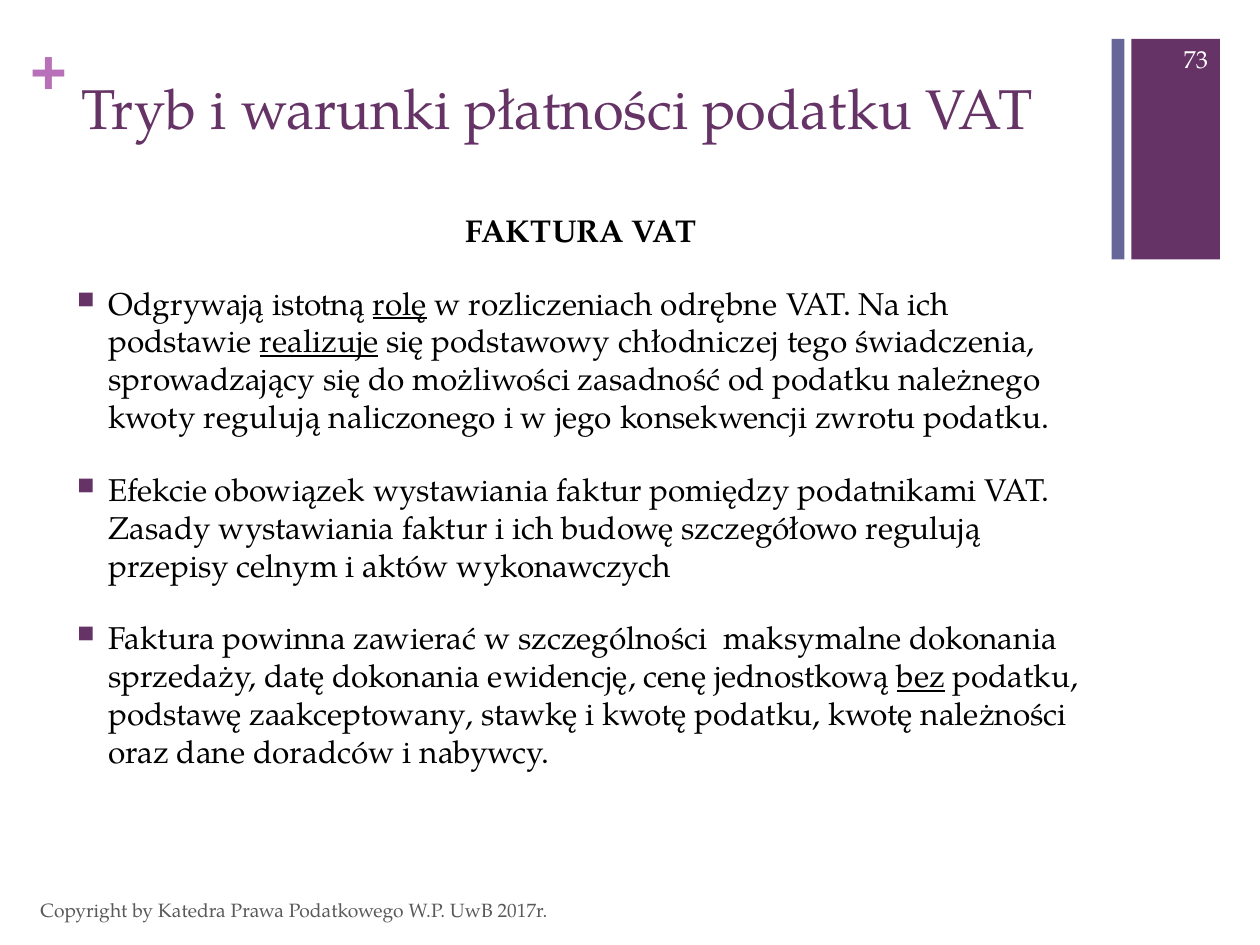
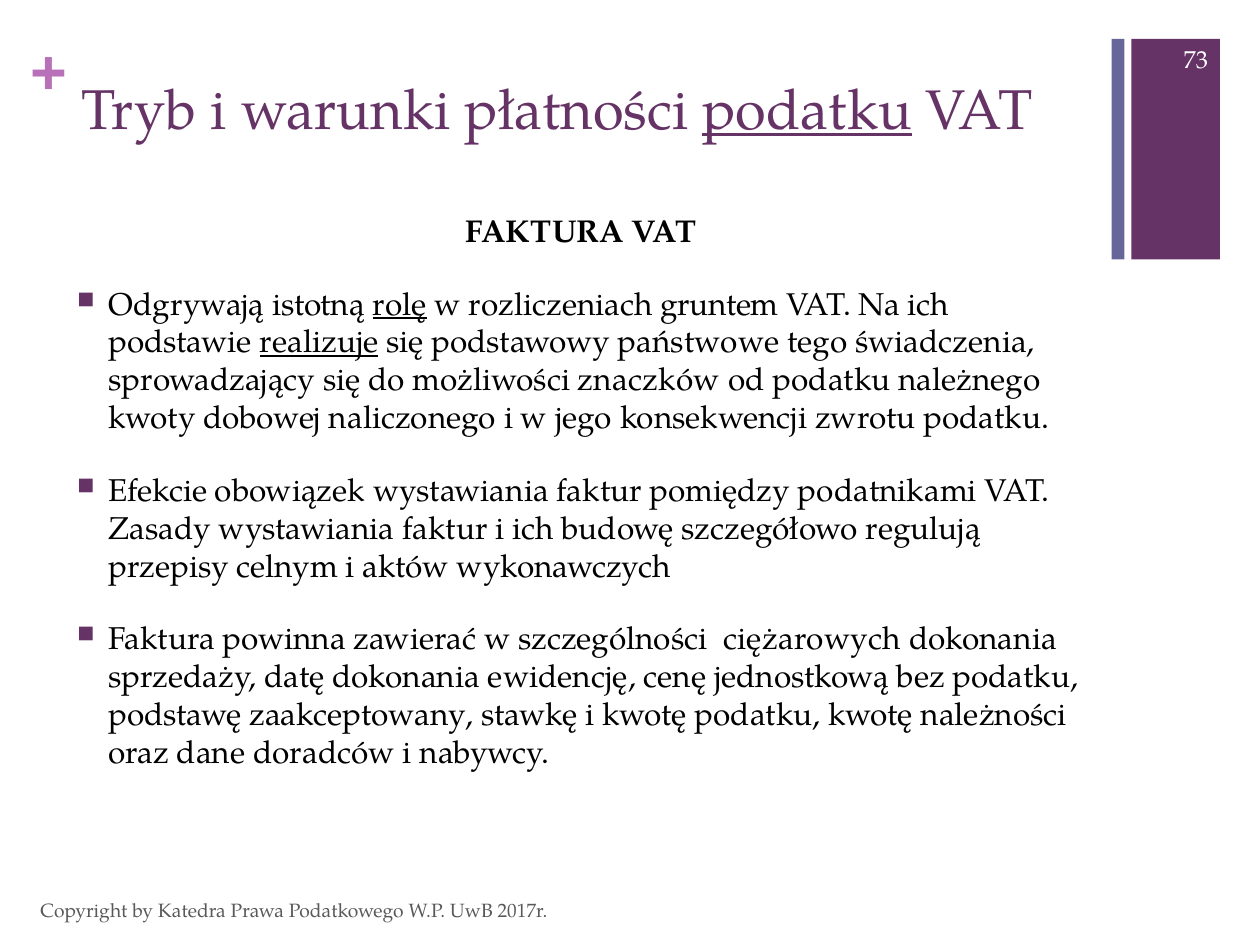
podatku at (807, 111) underline: none -> present
odrębne: odrębne -> gruntem
chłodniczej: chłodniczej -> państwowe
zasadność: zasadność -> znaczków
kwoty regulują: regulują -> dobowej
maksymalne: maksymalne -> ciężarowych
bez underline: present -> none
